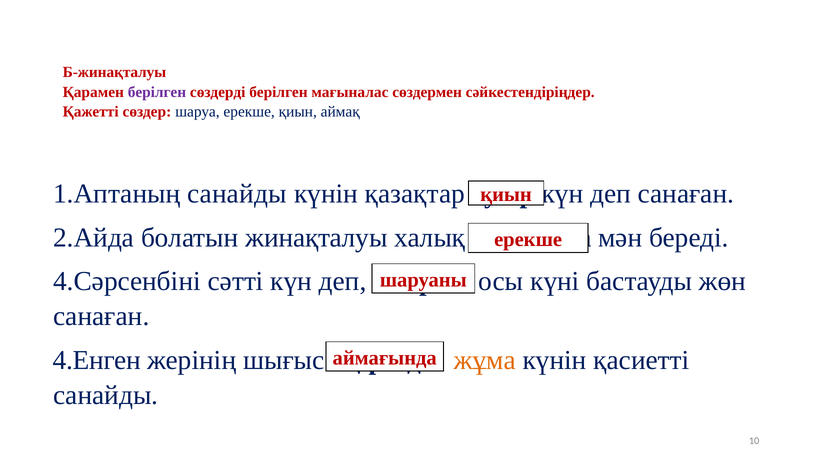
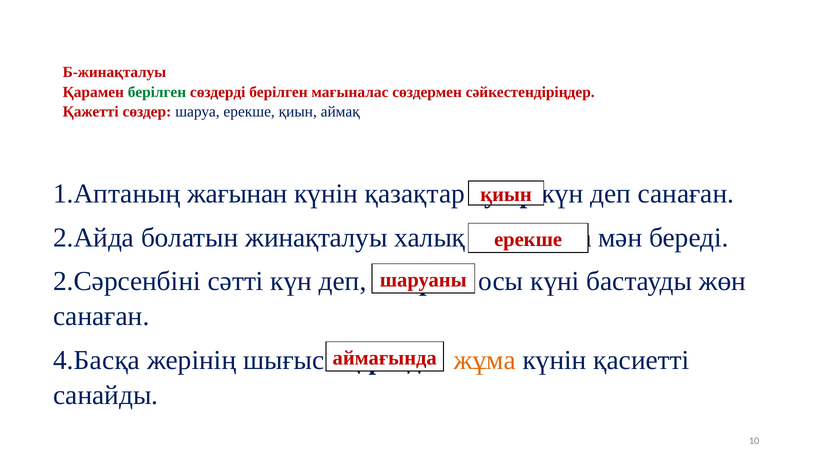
берілген at (157, 92) colour: purple -> green
1.Аптаның санайды: санайды -> жағынан
4.Сәрсенбіні: 4.Сәрсенбіні -> 2.Сәрсенбіні
4.Енген: 4.Енген -> 4.Басқа
